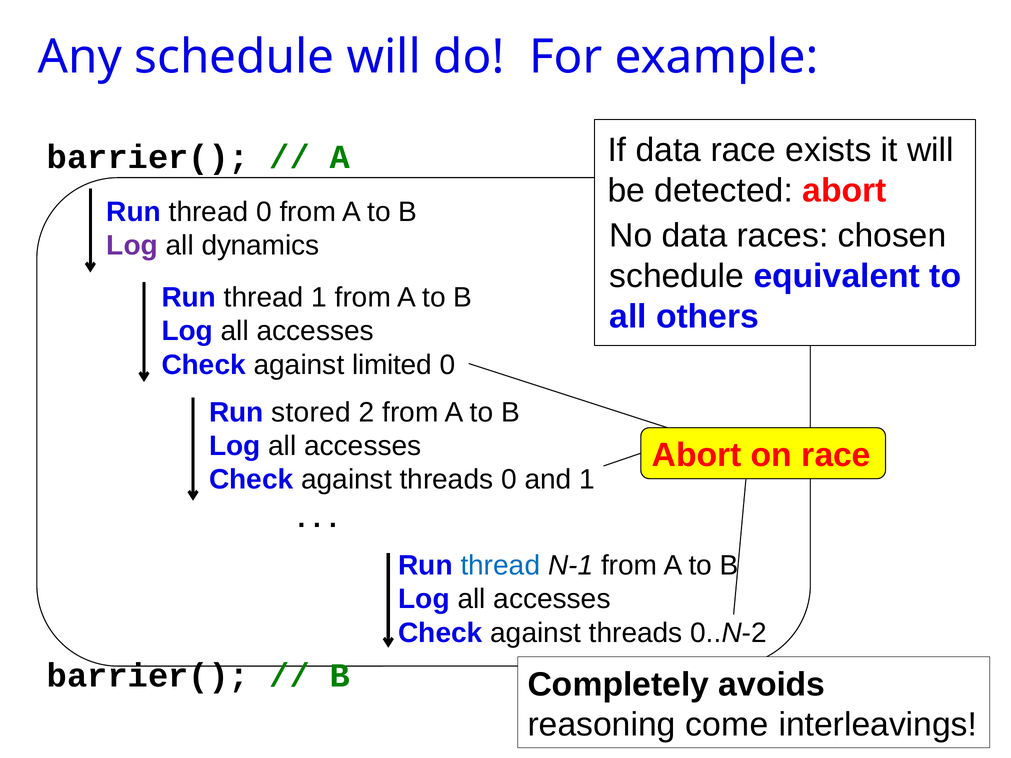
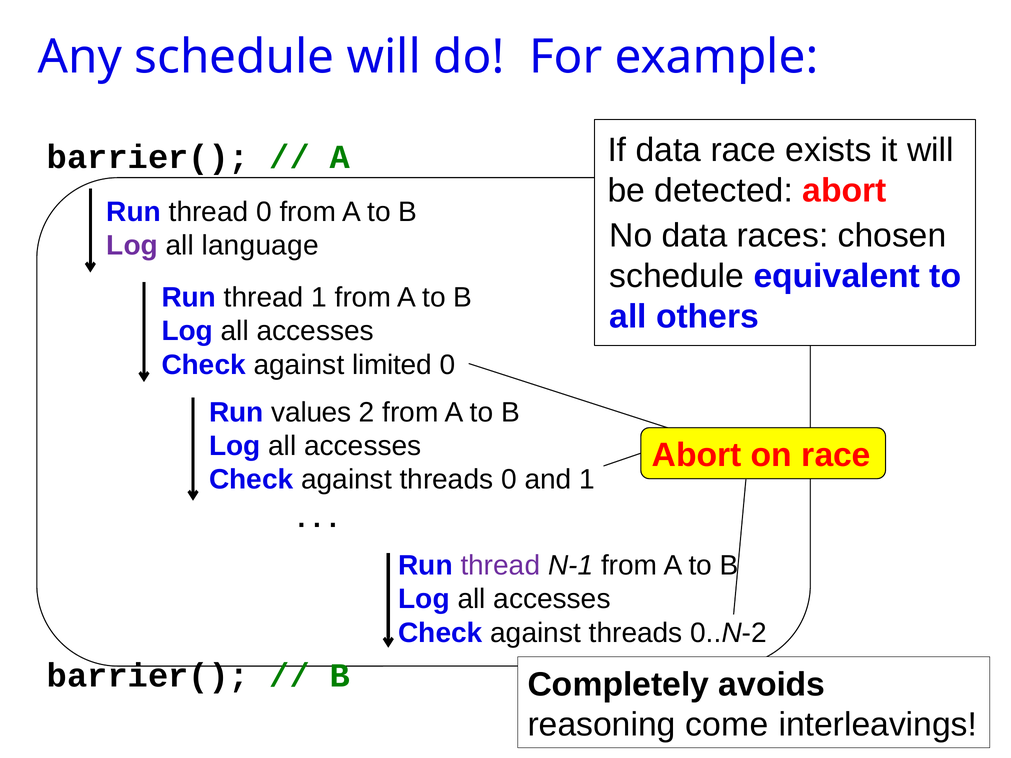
dynamics: dynamics -> language
stored: stored -> values
thread at (500, 566) colour: blue -> purple
